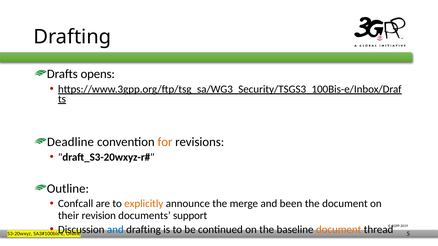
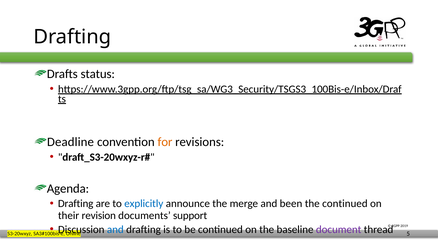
opens: opens -> status
Outline: Outline -> Agenda
Confcall at (76, 204): Confcall -> Drafting
explicitly colour: orange -> blue
the document: document -> continued
document at (339, 230) colour: orange -> purple
